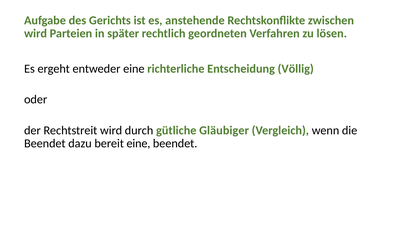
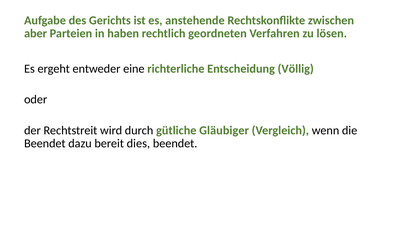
wird at (36, 34): wird -> aber
später: später -> haben
bereit eine: eine -> dies
